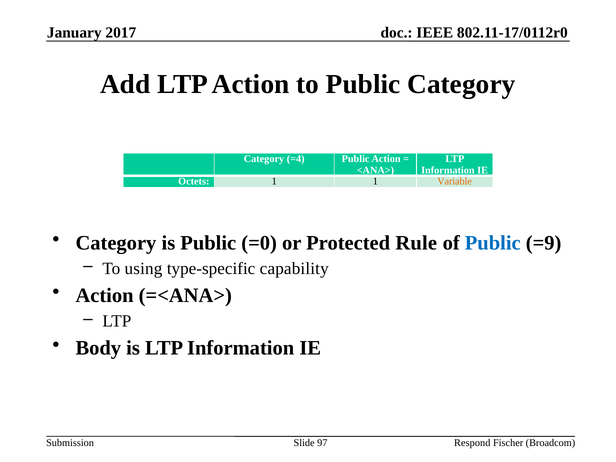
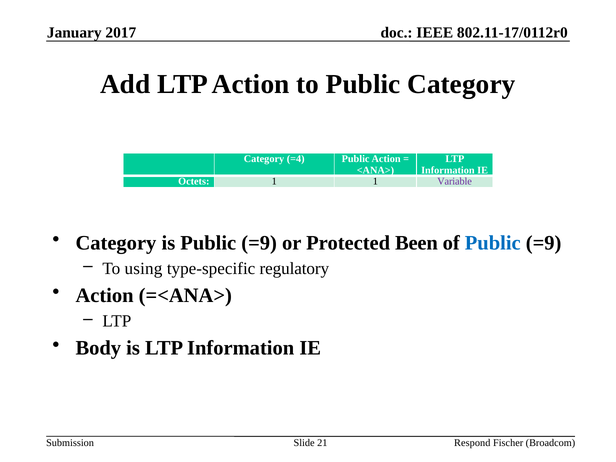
Variable colour: orange -> purple
is Public =0: =0 -> =9
Rule: Rule -> Been
capability: capability -> regulatory
97: 97 -> 21
